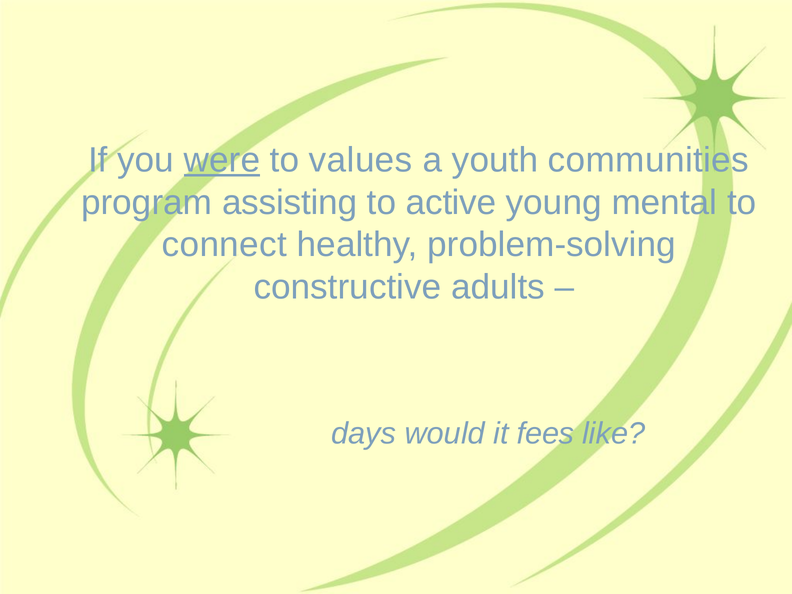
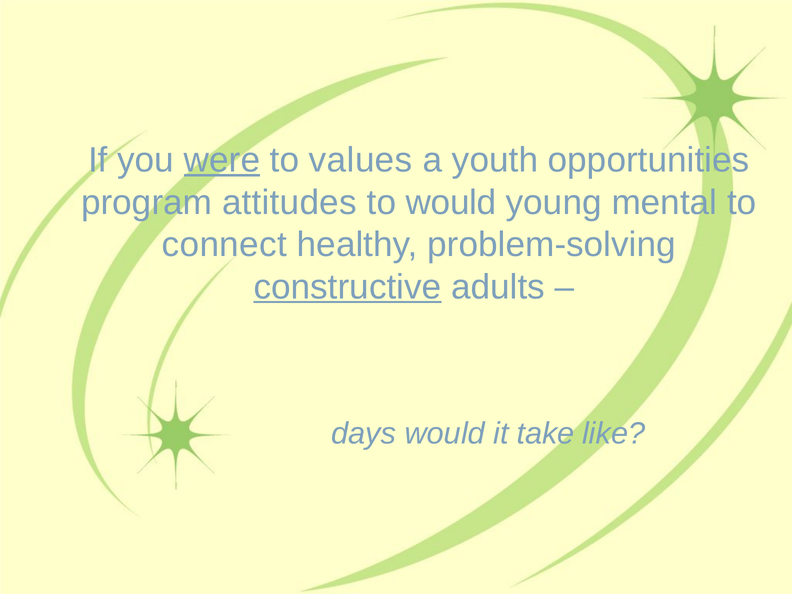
communities: communities -> opportunities
assisting: assisting -> attitudes
to active: active -> would
constructive underline: none -> present
fees: fees -> take
